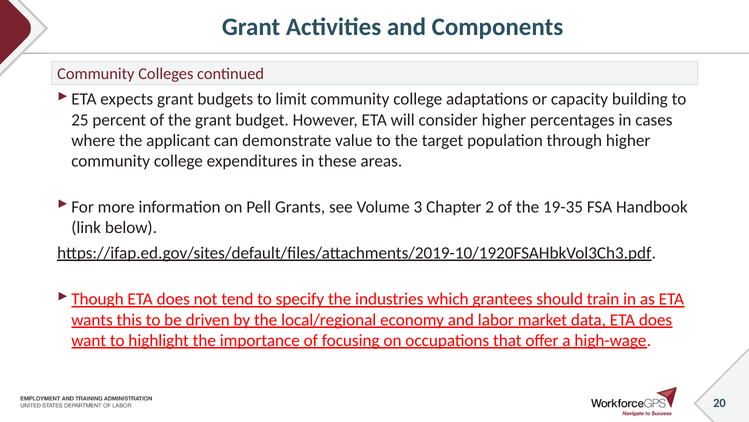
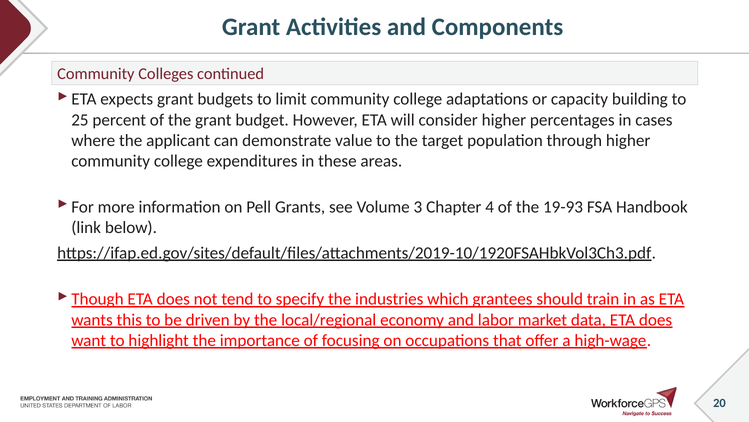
2: 2 -> 4
19-35: 19-35 -> 19-93
